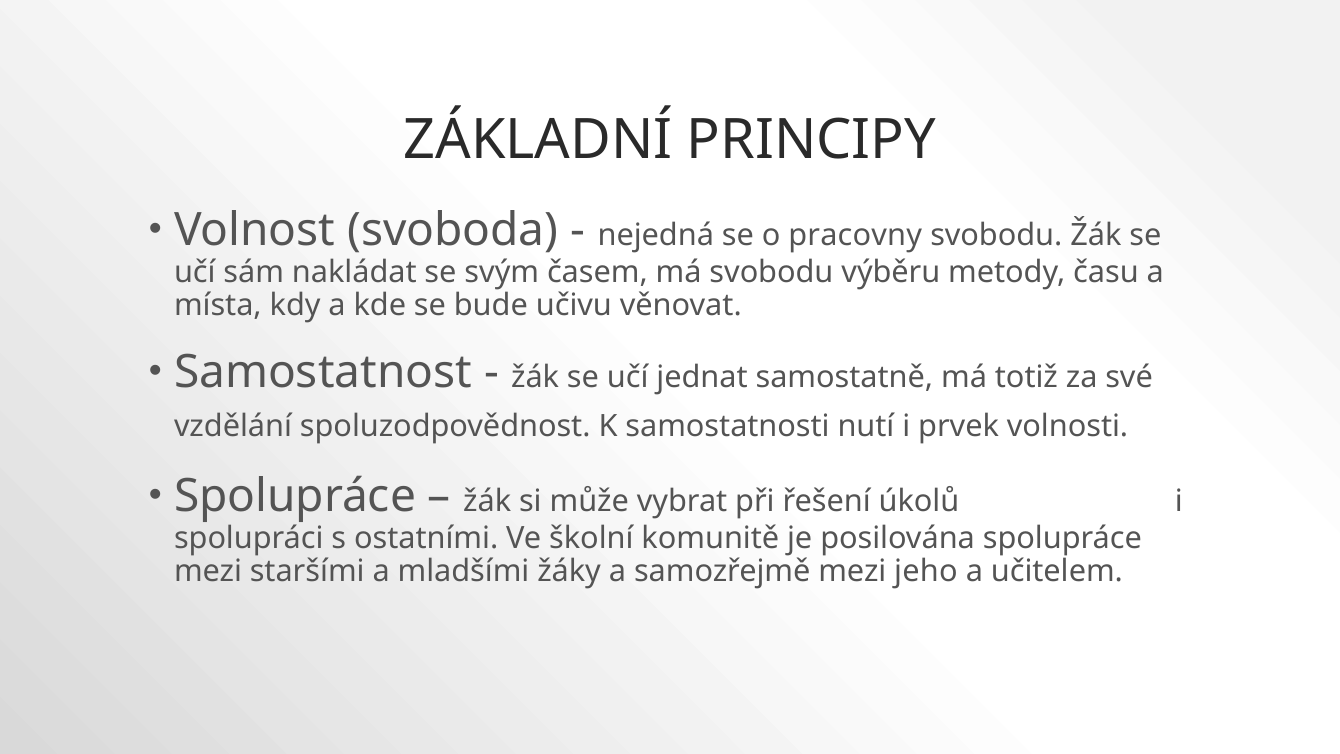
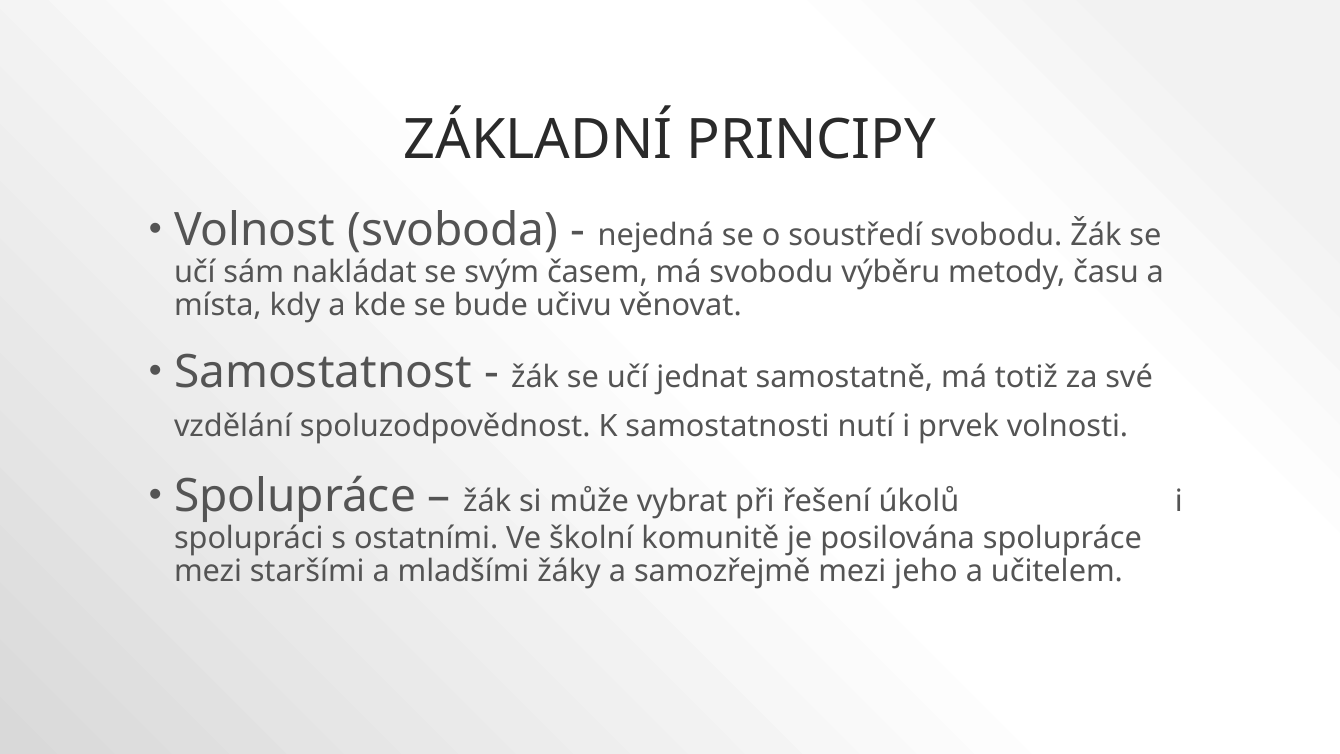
pracovny: pracovny -> soustředí
